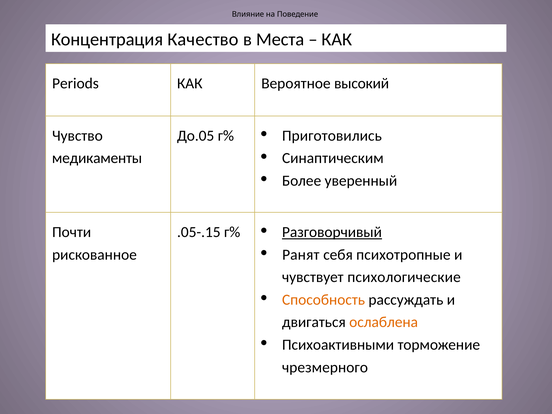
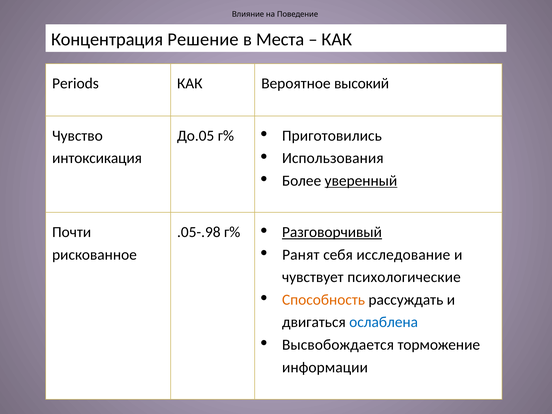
Качество: Качество -> Решение
Синаптическим: Синаптическим -> Использования
медикаменты: медикаменты -> интоксикация
уверенный underline: none -> present
.05-.15: .05-.15 -> .05-.98
психотропные: психотропные -> исследование
ослаблена colour: orange -> blue
Психоактивными: Психоактивными -> Высвобождается
чрезмерного: чрезмерного -> информации
